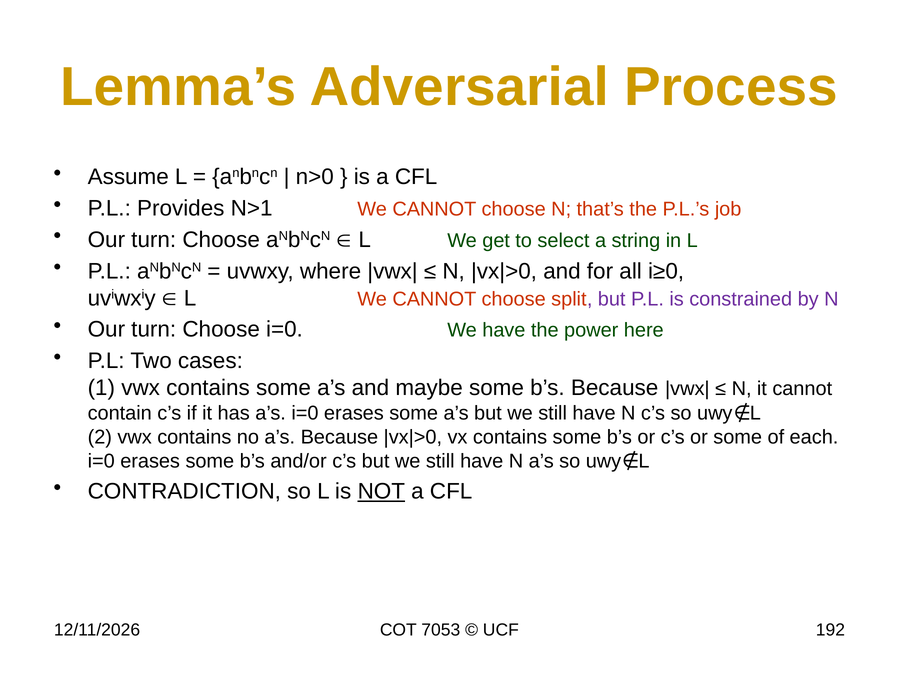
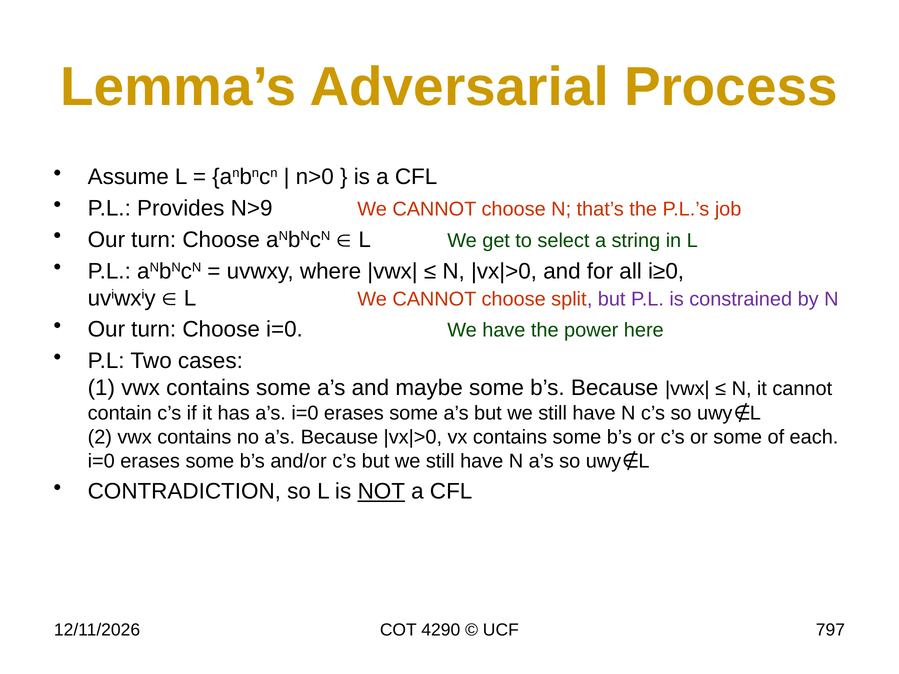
N>1: N>1 -> N>9
7053: 7053 -> 4290
192: 192 -> 797
